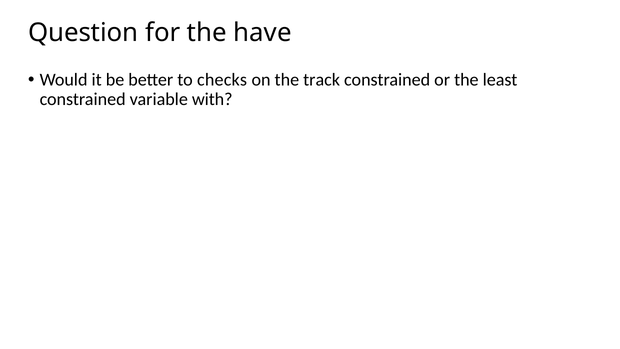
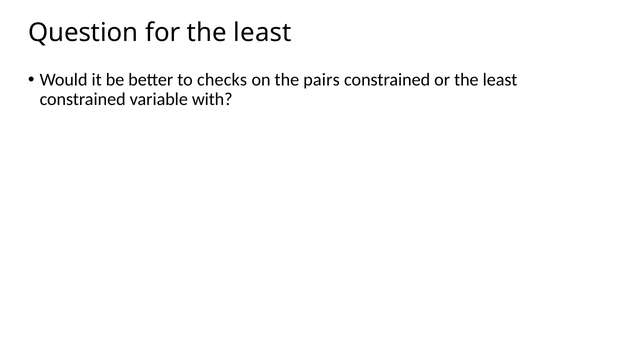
for the have: have -> least
track: track -> pairs
